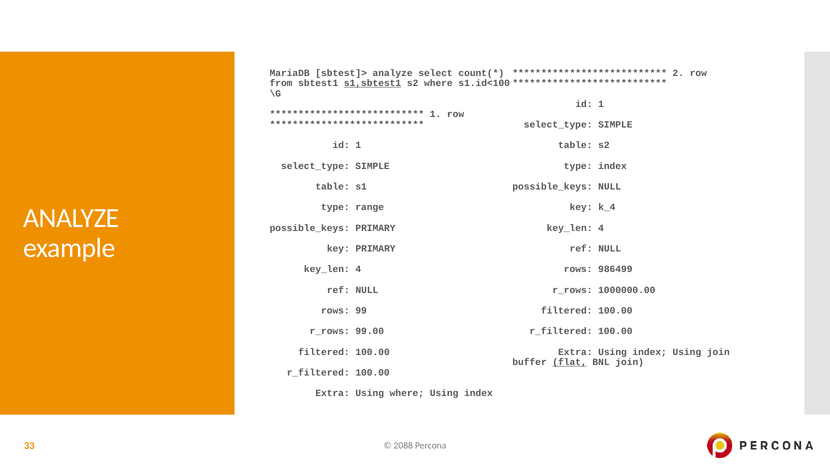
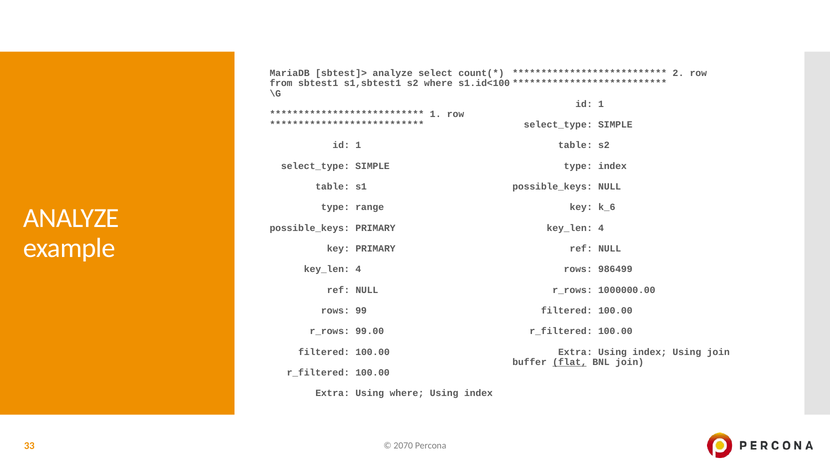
s1,sbtest1 underline: present -> none
k_4: k_4 -> k_6
2088: 2088 -> 2070
